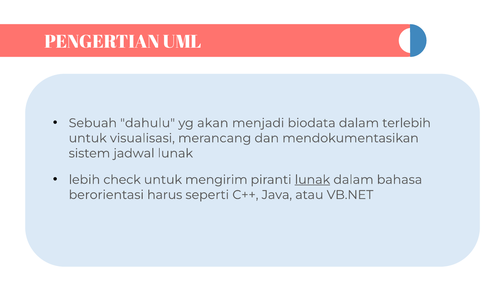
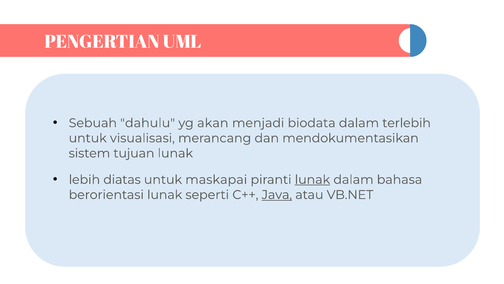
jadwal: jadwal -> tujuan
check: check -> diatas
mengirim: mengirim -> maskapai
berorientasi harus: harus -> lunak
Java underline: none -> present
